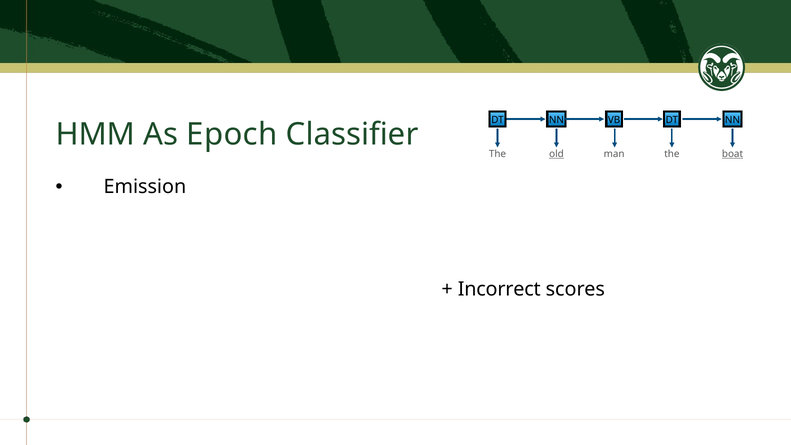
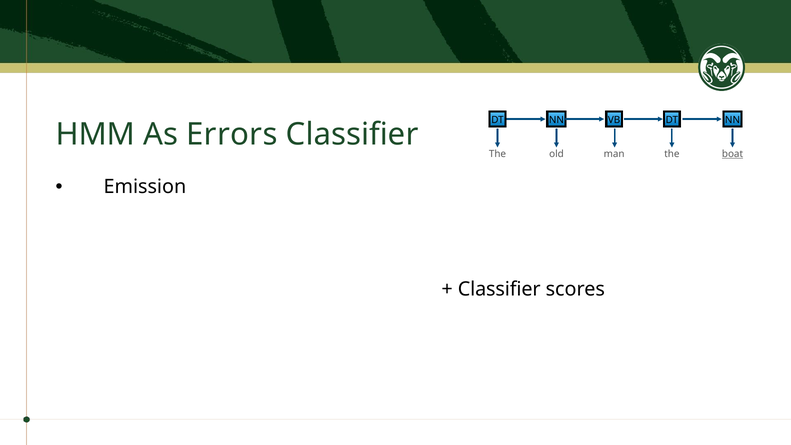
Epoch: Epoch -> Errors
old underline: present -> none
Incorrect at (499, 289): Incorrect -> Classifier
